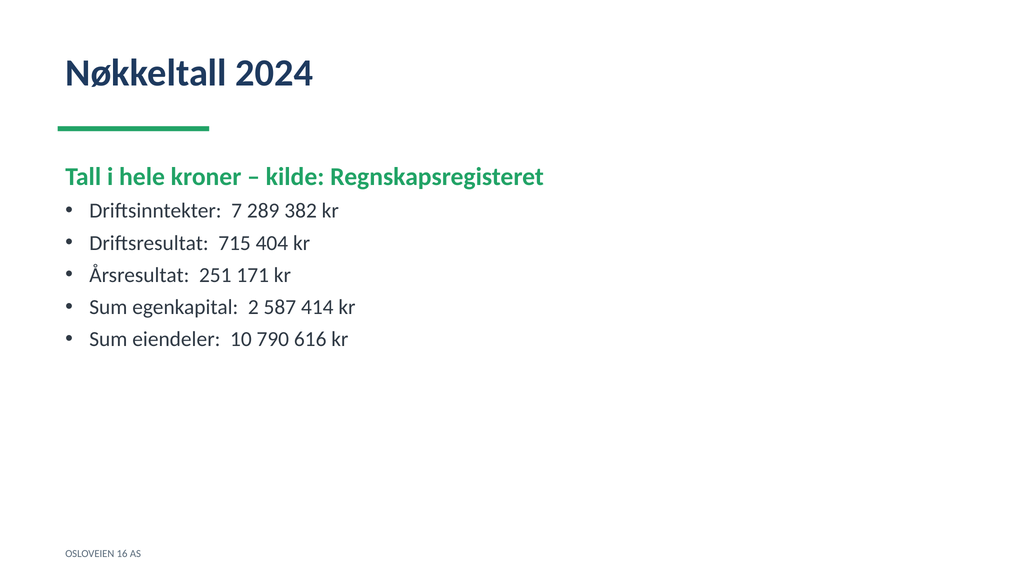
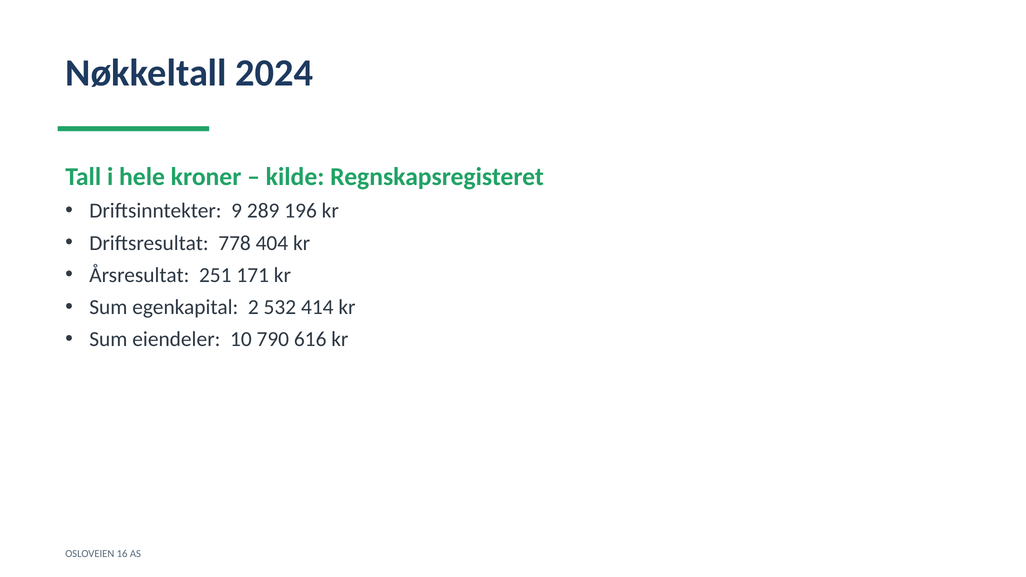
7: 7 -> 9
382: 382 -> 196
715: 715 -> 778
587: 587 -> 532
